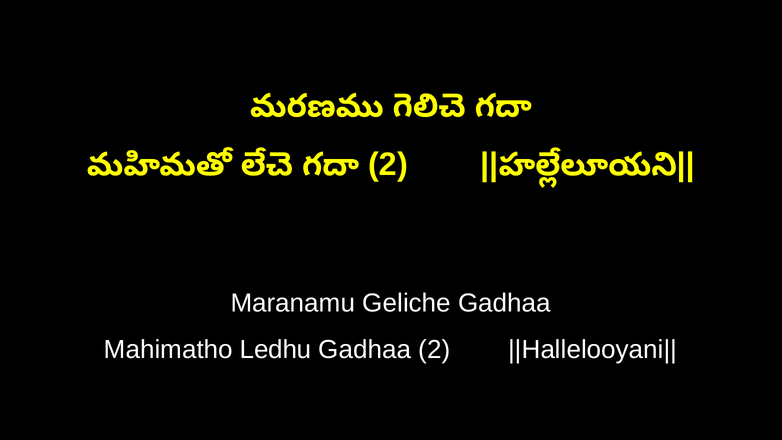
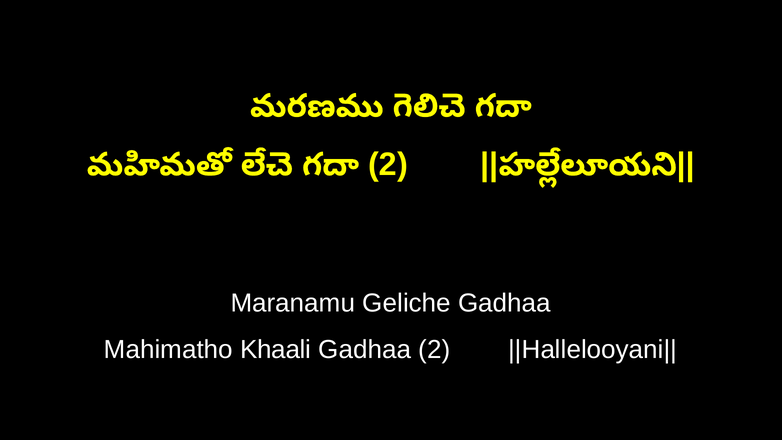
Ledhu: Ledhu -> Khaali
